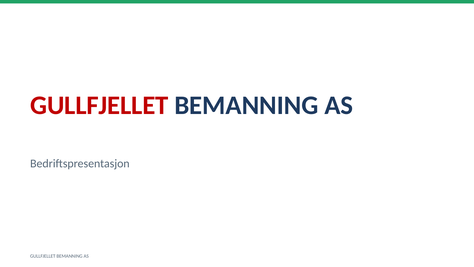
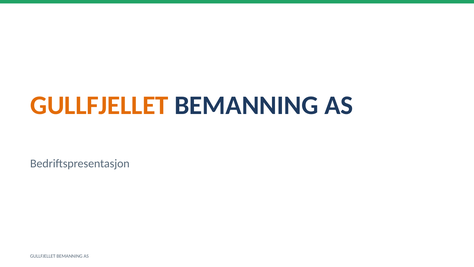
GULLFJELLET at (99, 105) colour: red -> orange
